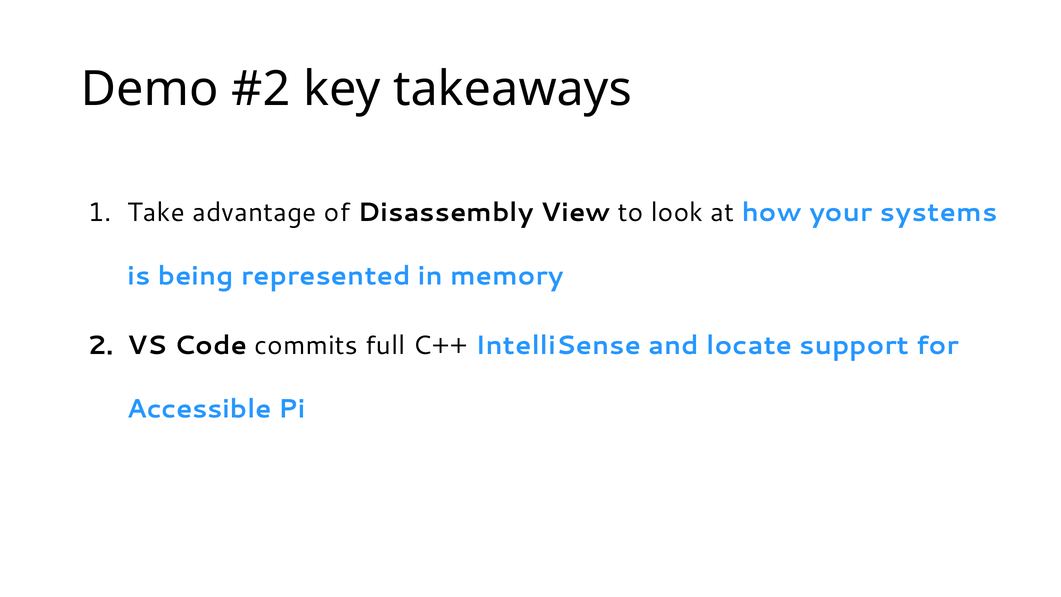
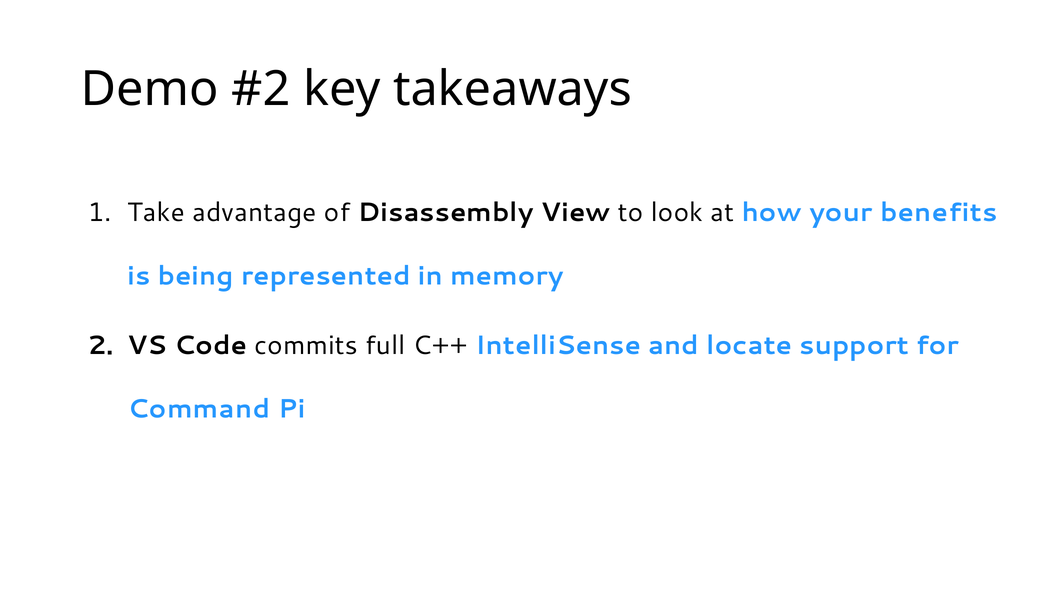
systems: systems -> benefits
Accessible: Accessible -> Command
